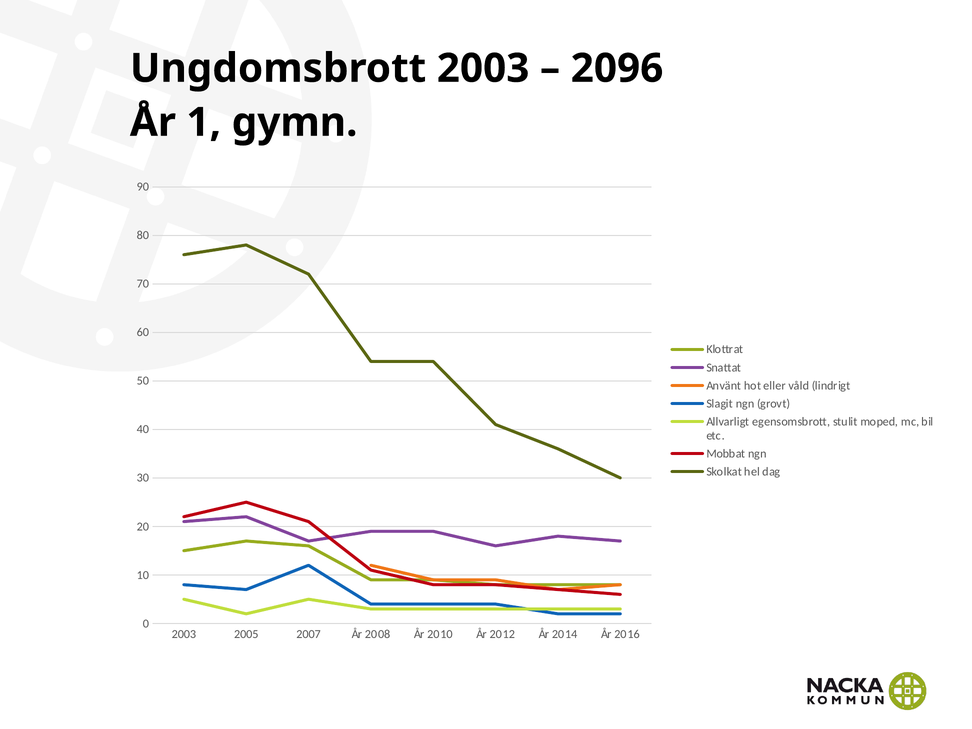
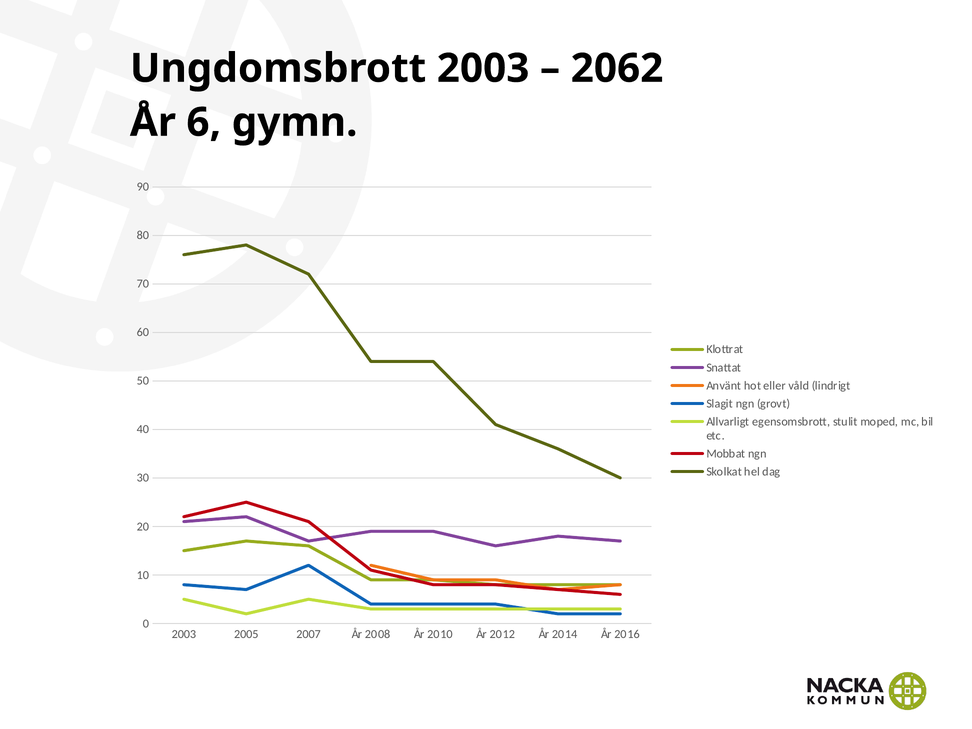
2096: 2096 -> 2062
1: 1 -> 6
